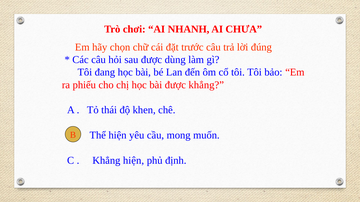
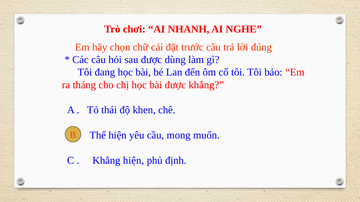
CHƯA: CHƯA -> NGHE
phiếu: phiếu -> tháng
